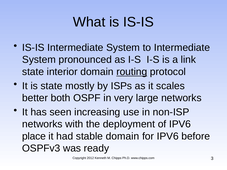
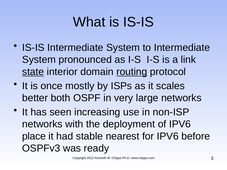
state at (33, 72) underline: none -> present
is state: state -> once
stable domain: domain -> nearest
